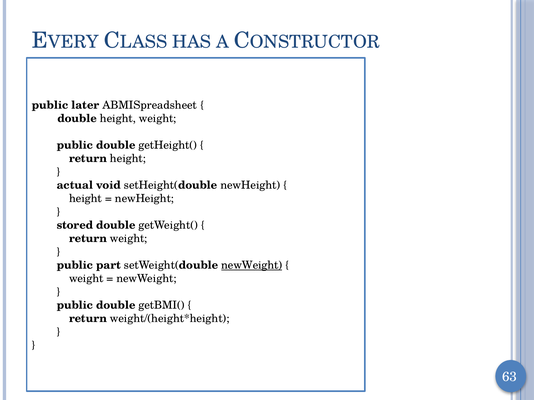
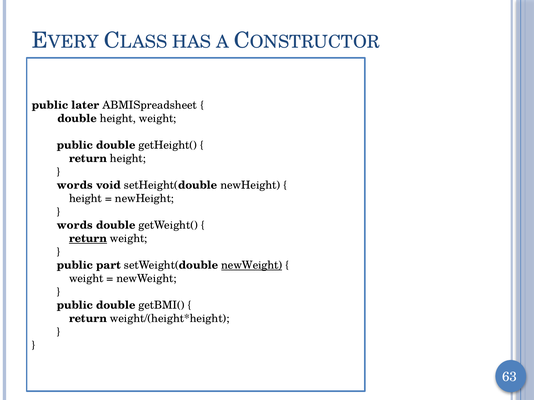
actual at (75, 185): actual -> words
stored at (75, 226): stored -> words
return at (88, 239) underline: none -> present
